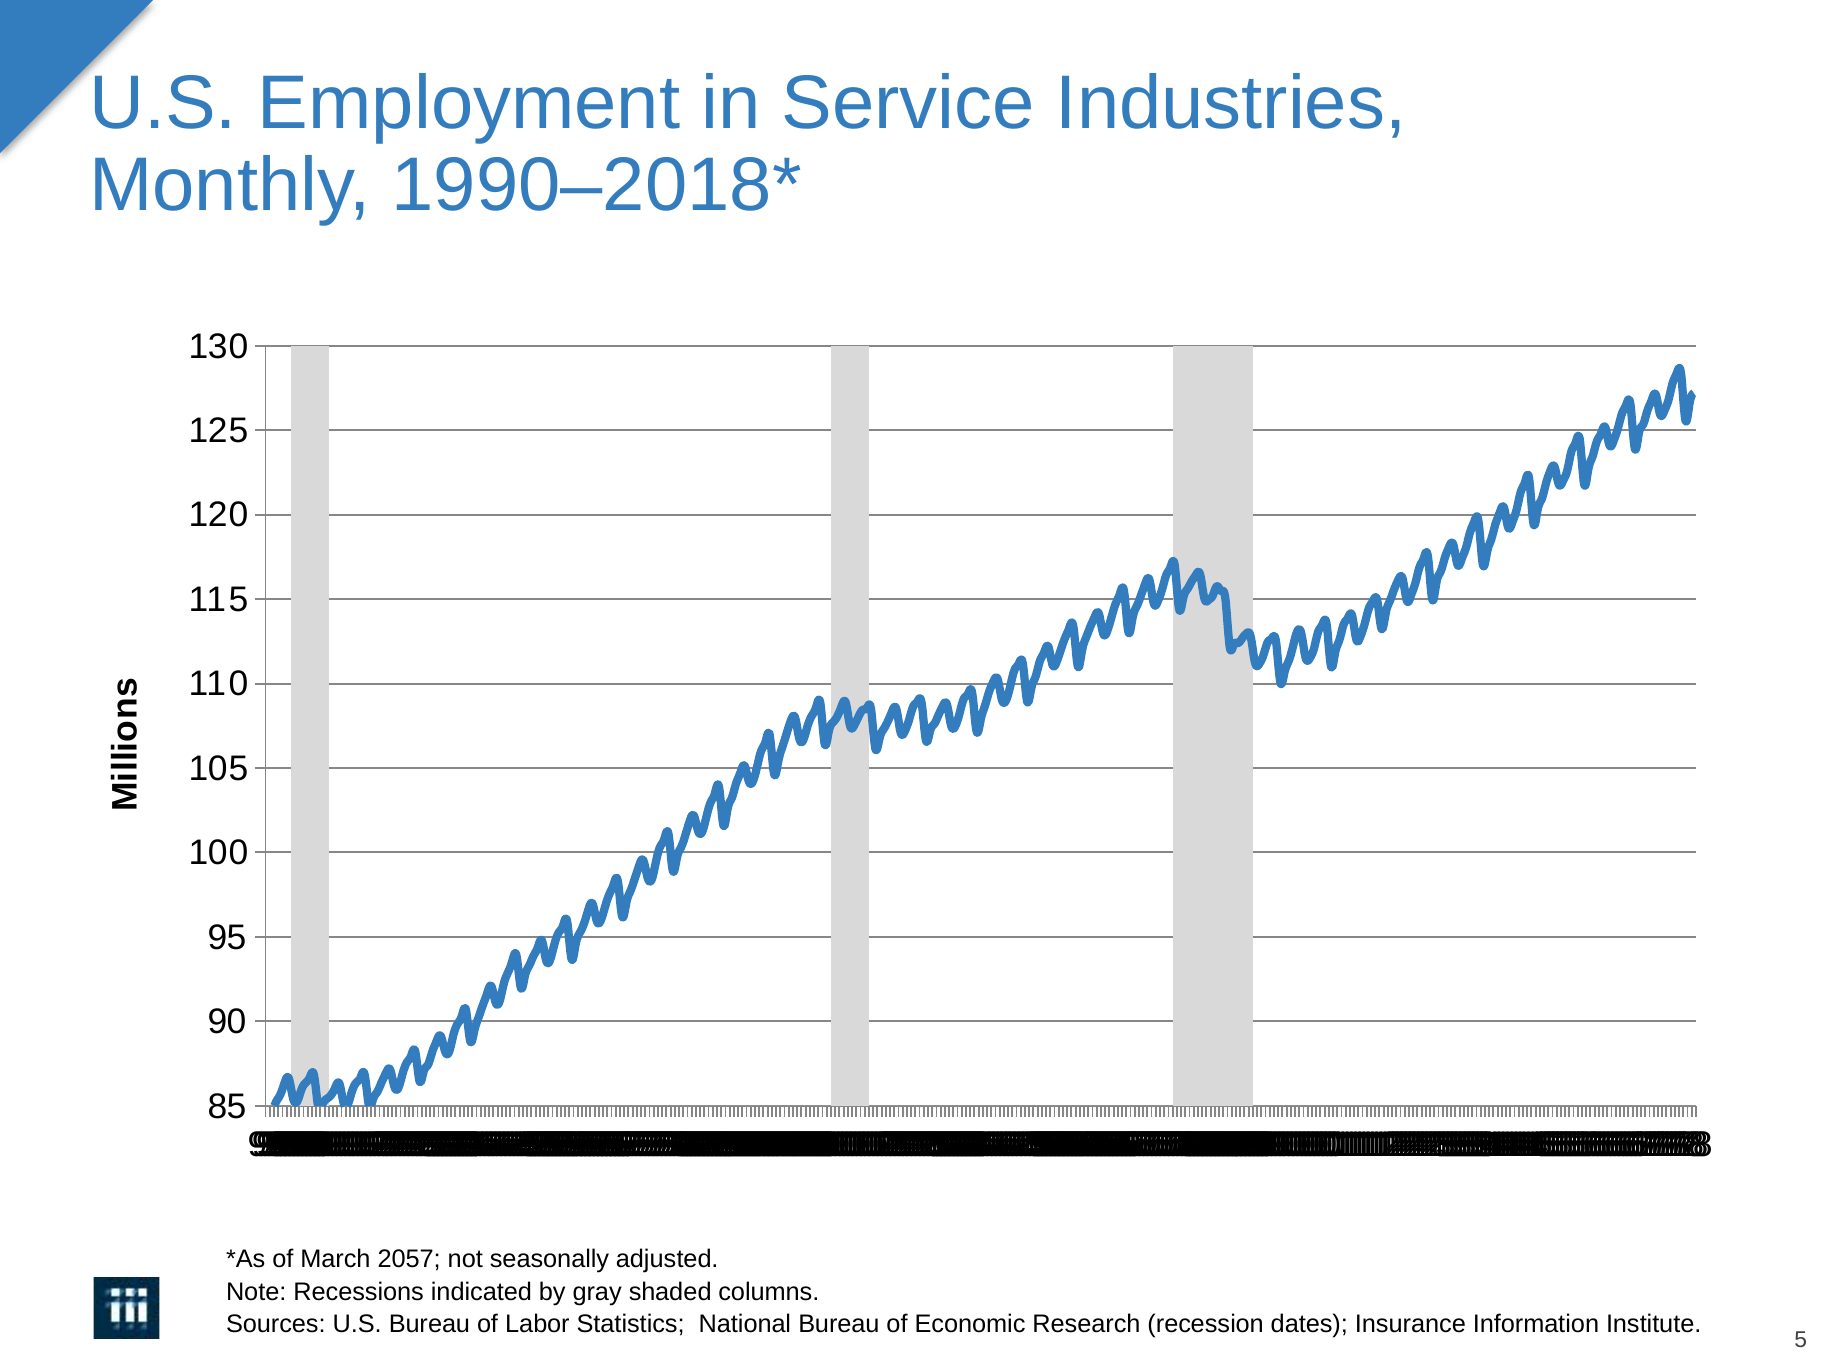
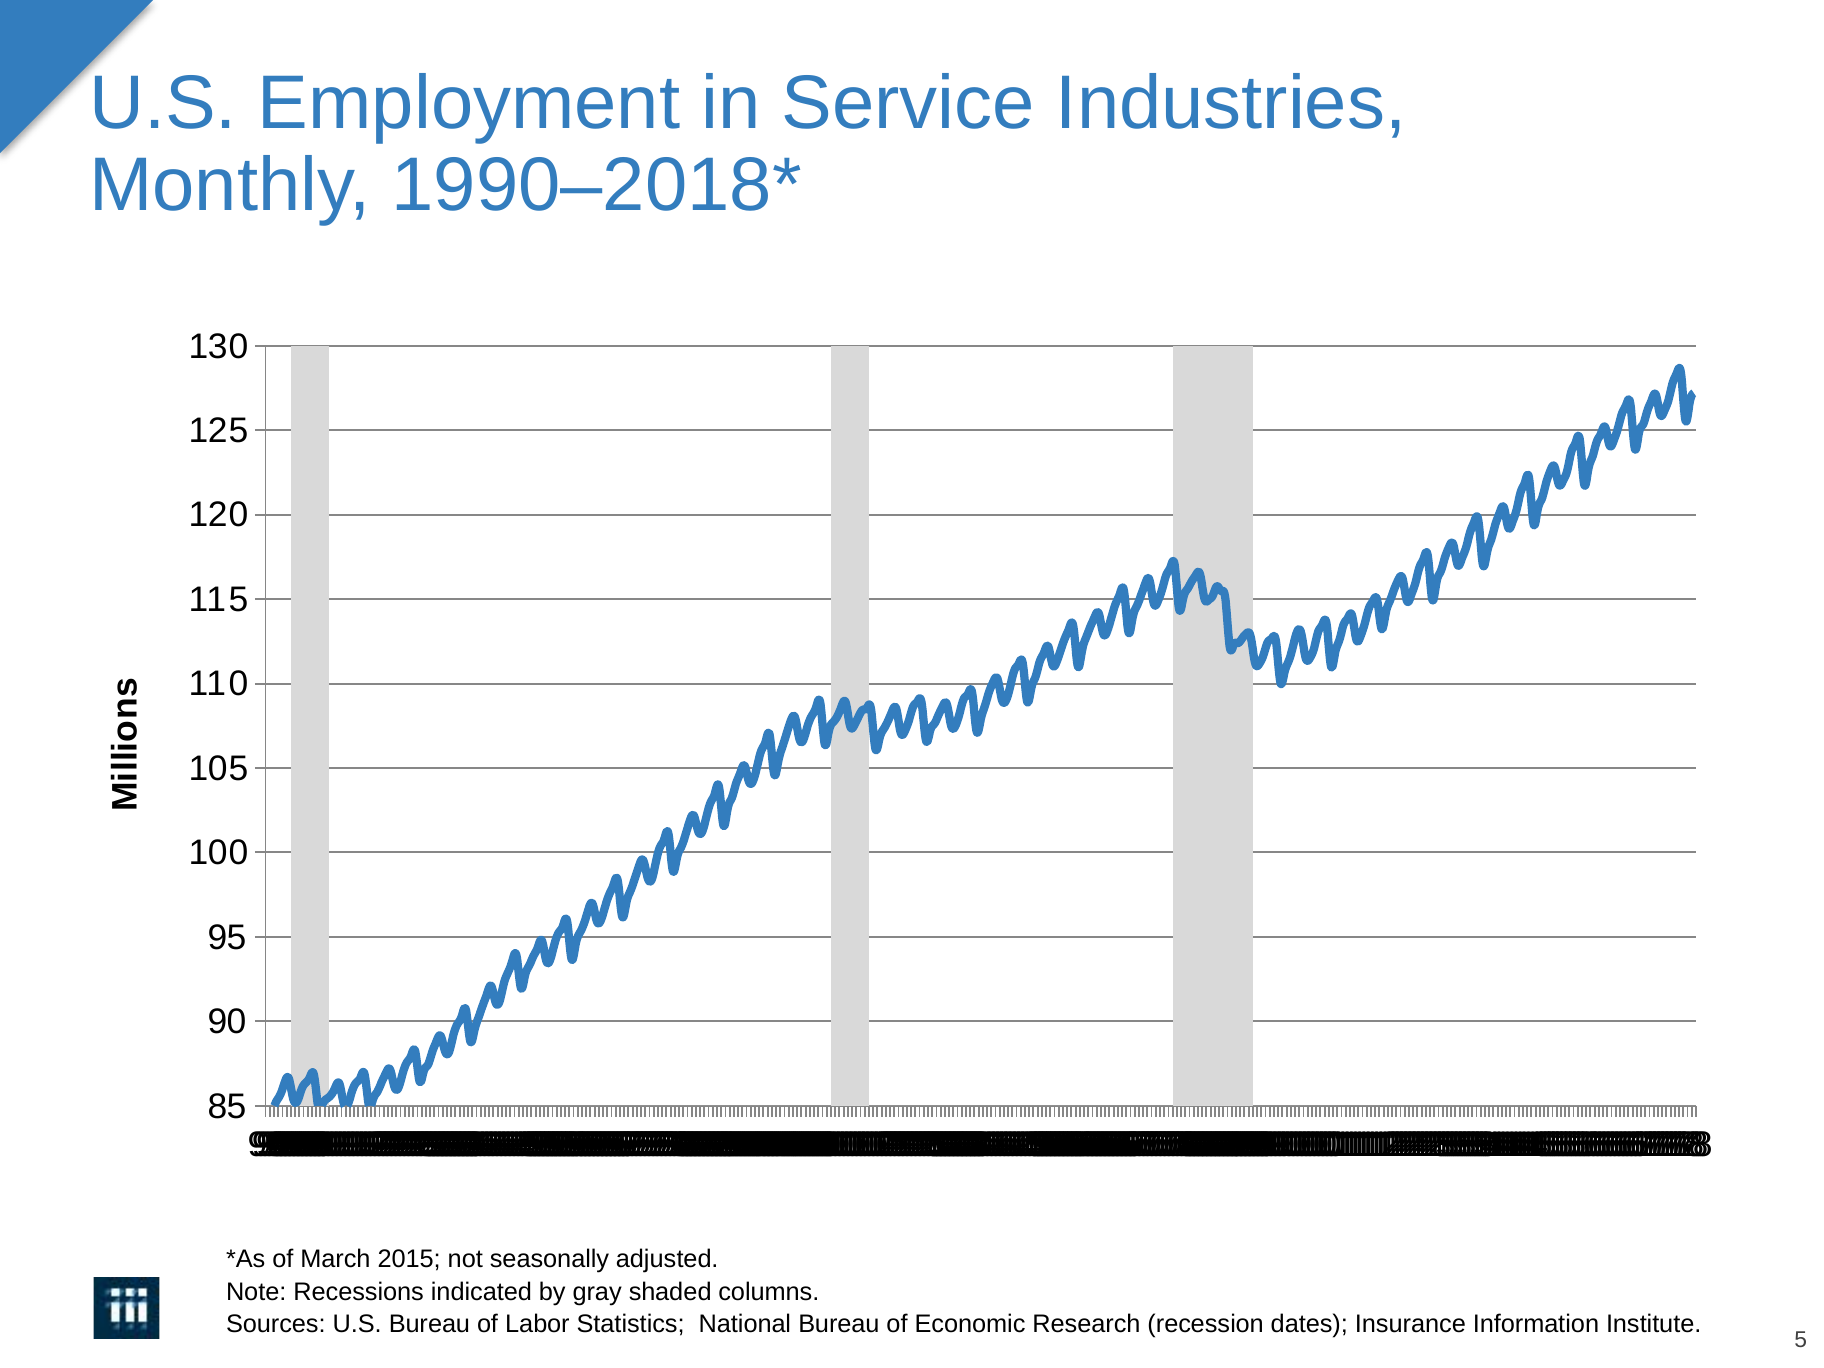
2057: 2057 -> 2015
